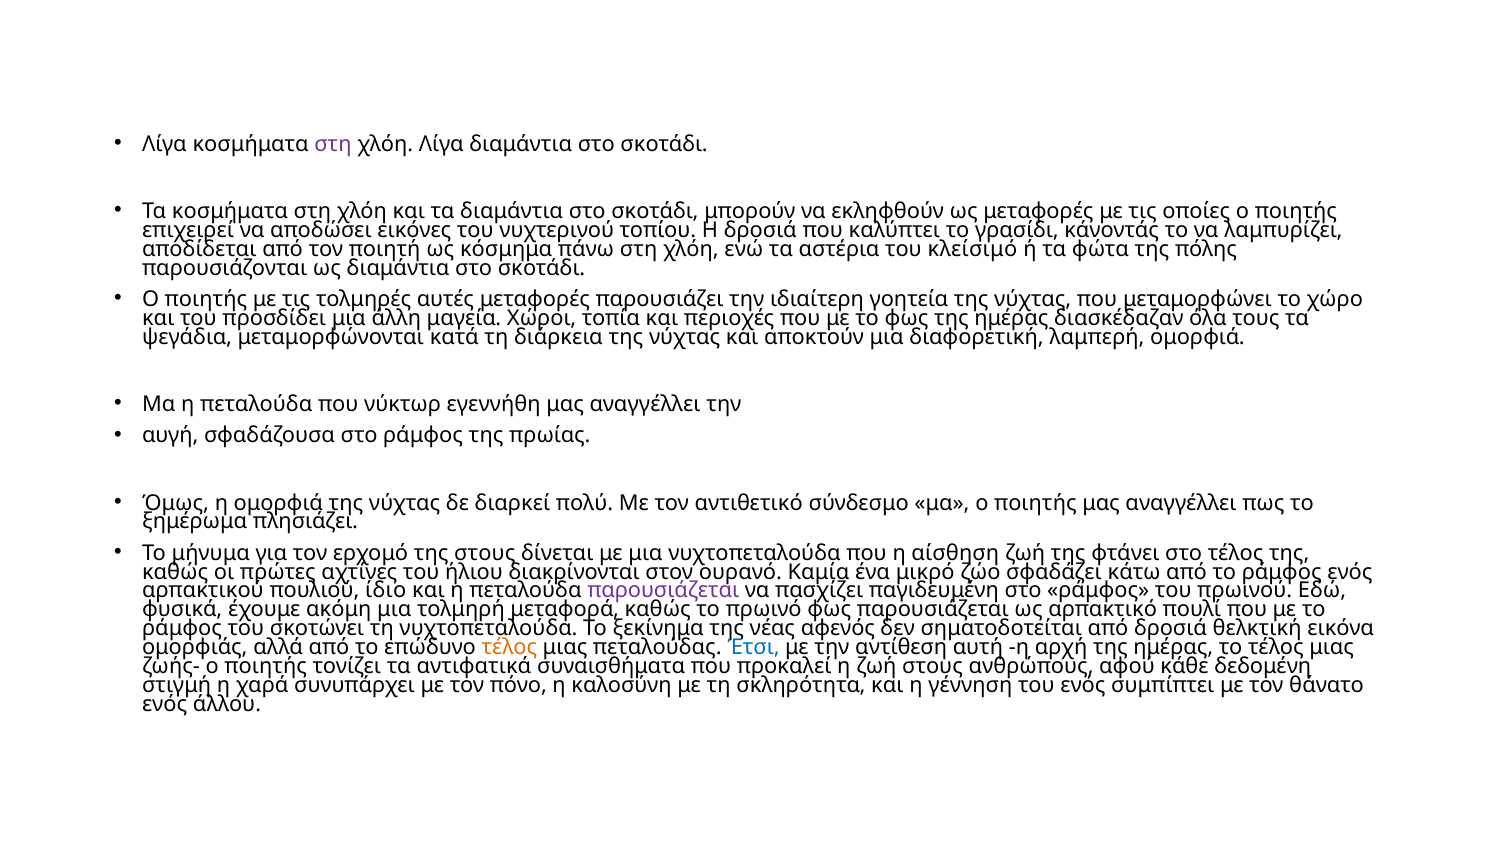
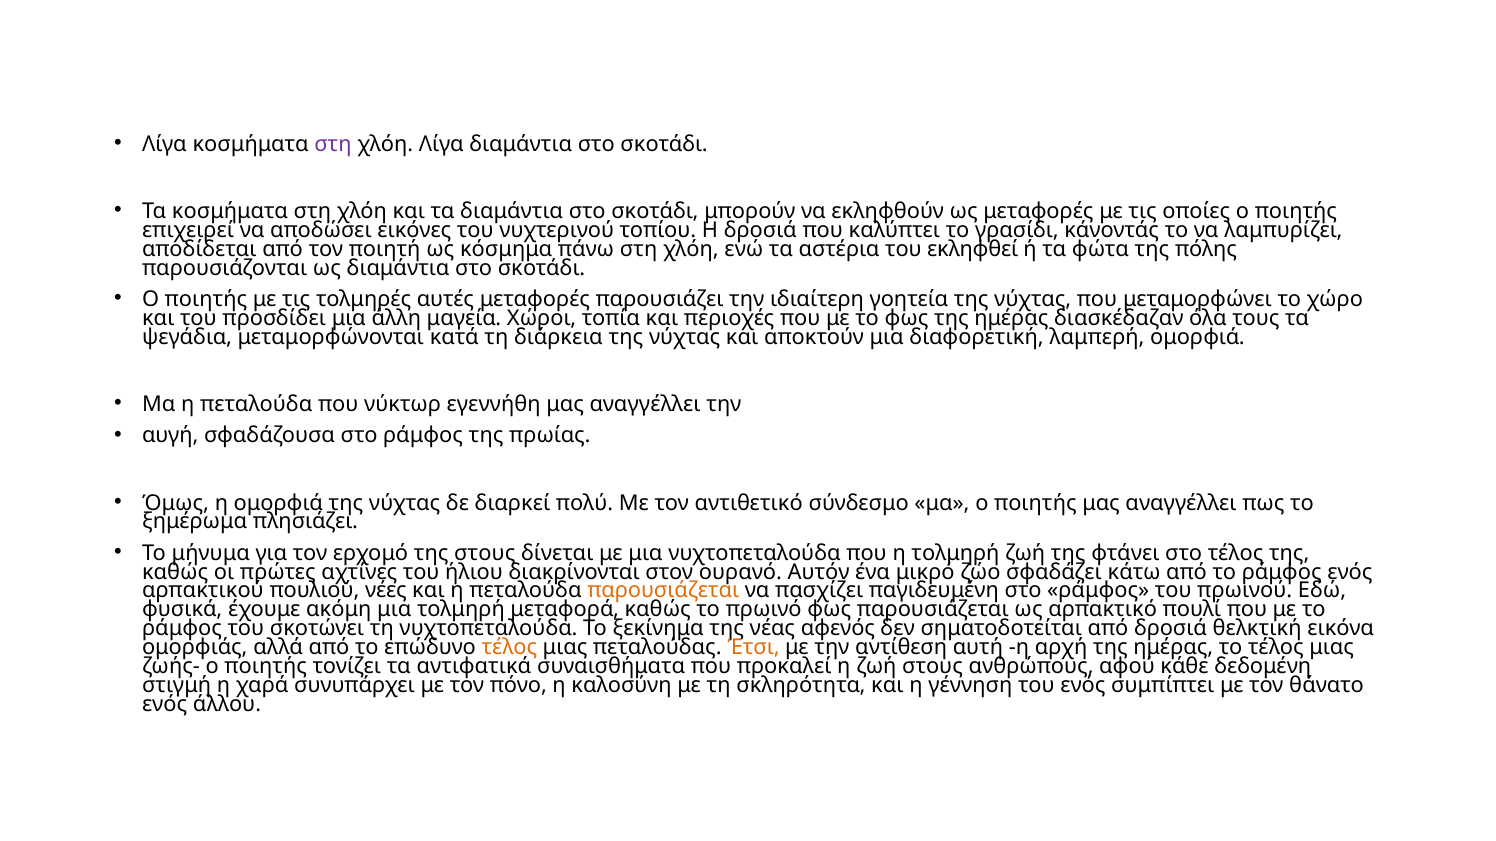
κλείσιμό: κλείσιμό -> εκληφθεί
η αίσθηση: αίσθηση -> τολμηρή
Καμία: Καμία -> Αυτόν
ίδιο: ίδιο -> νέες
παρουσιάζεται at (663, 591) colour: purple -> orange
Έτσι colour: blue -> orange
